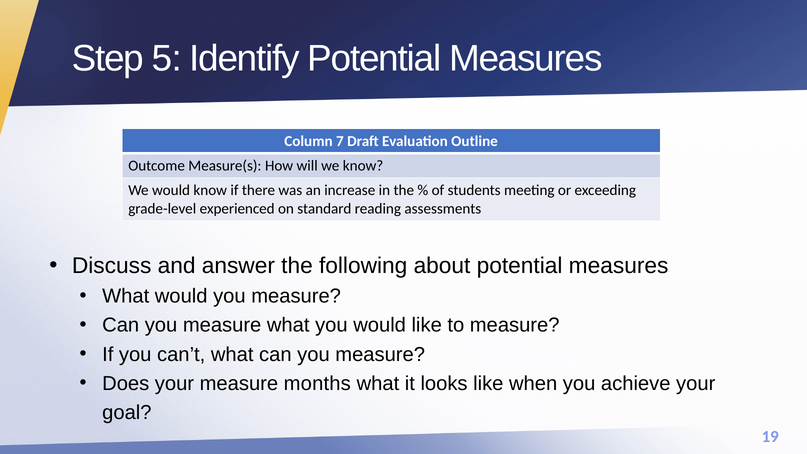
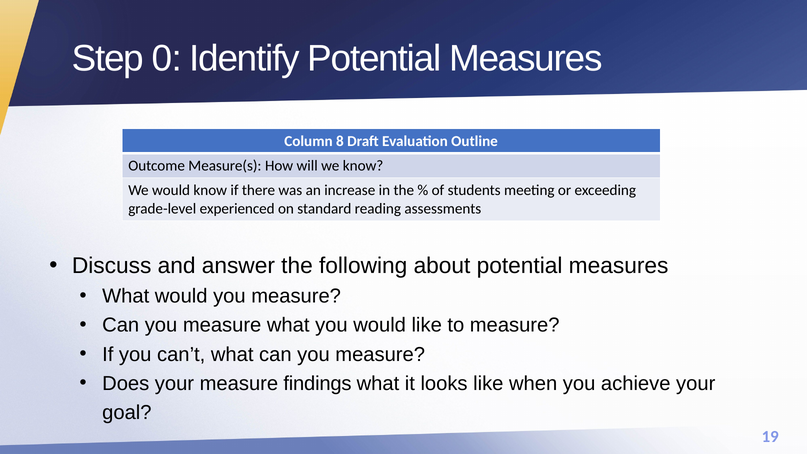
5: 5 -> 0
7: 7 -> 8
months: months -> findings
